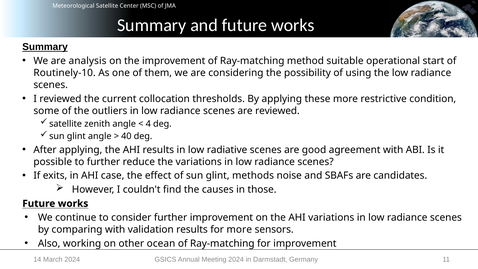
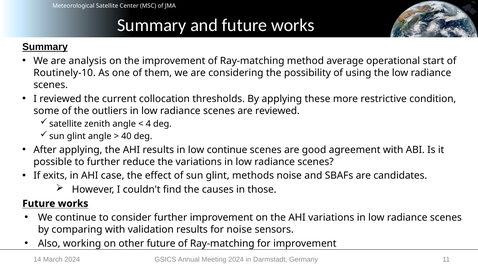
suitable: suitable -> average
low radiative: radiative -> continue
for more: more -> noise
other ocean: ocean -> future
